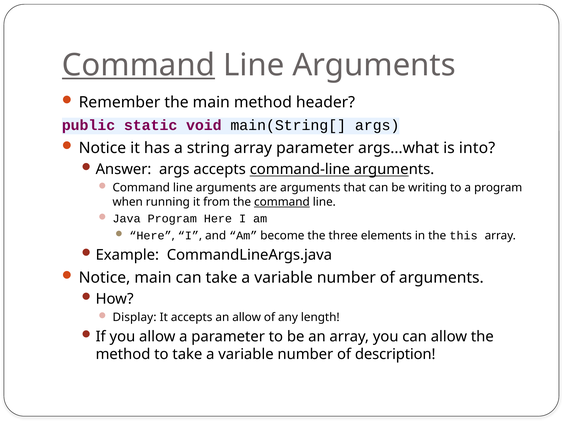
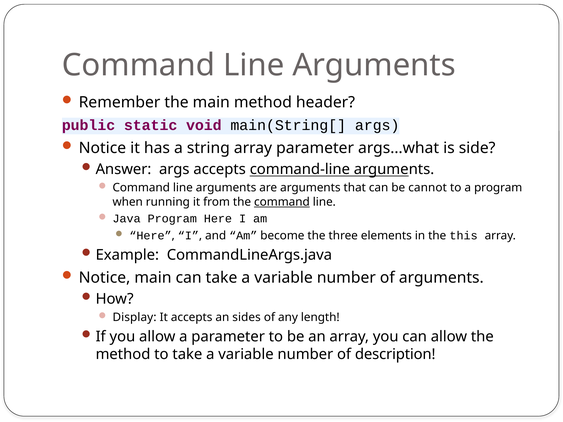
Command at (138, 65) underline: present -> none
into: into -> side
writing: writing -> cannot
an allow: allow -> sides
